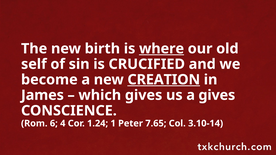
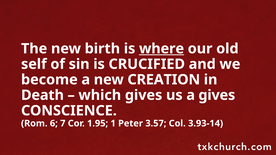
CREATION underline: present -> none
James: James -> Death
4: 4 -> 7
1.24: 1.24 -> 1.95
7.65: 7.65 -> 3.57
3.10-14: 3.10-14 -> 3.93-14
